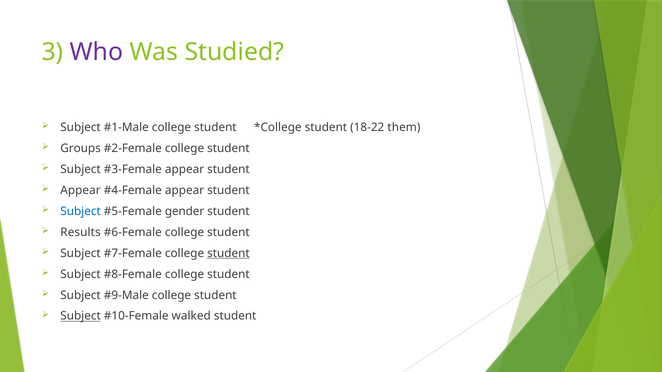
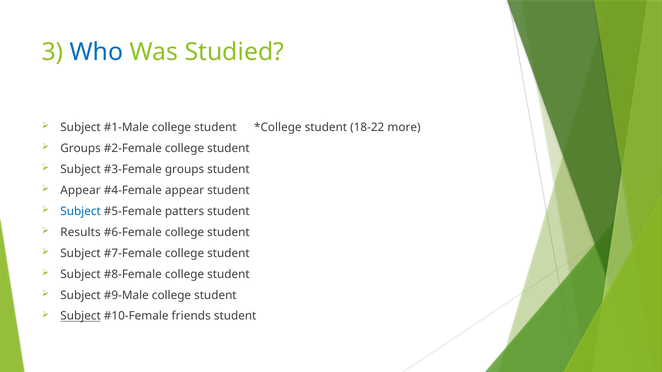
Who colour: purple -> blue
them: them -> more
appear at (185, 170): appear -> groups
gender: gender -> patters
student at (228, 254) underline: present -> none
walked: walked -> friends
